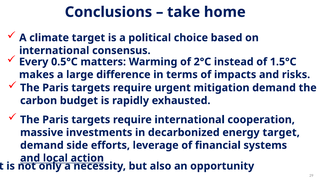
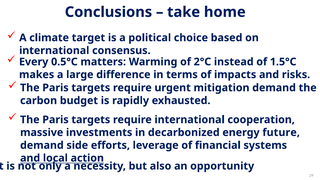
energy target: target -> future
